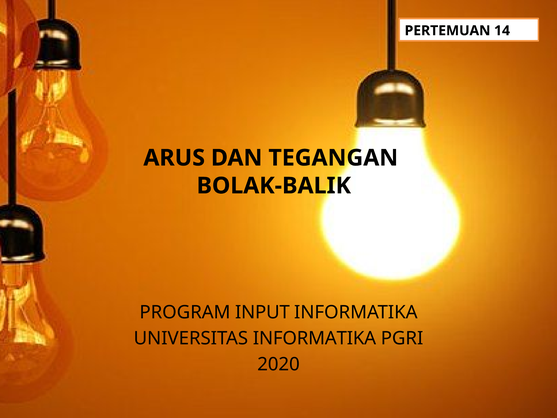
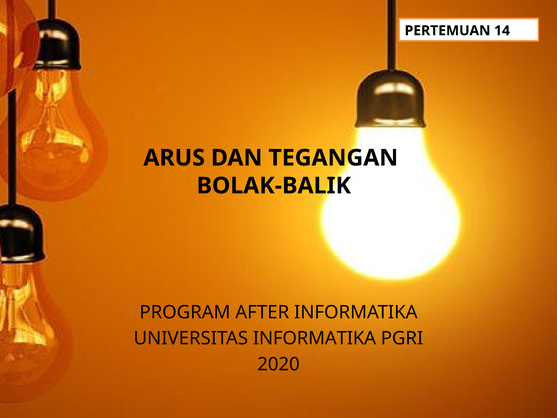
INPUT: INPUT -> AFTER
